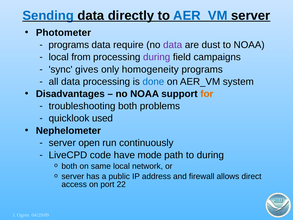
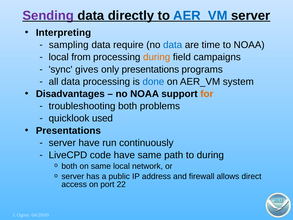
Sending colour: blue -> purple
Photometer: Photometer -> Interpreting
programs at (69, 45): programs -> sampling
data at (173, 45) colour: purple -> blue
dust: dust -> time
during at (157, 57) colour: purple -> orange
only homogeneity: homogeneity -> presentations
Nephelometer at (68, 130): Nephelometer -> Presentations
server open: open -> have
have mode: mode -> same
